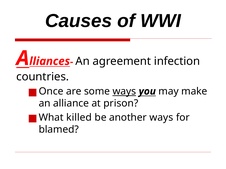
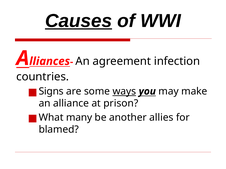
Causes underline: none -> present
Once: Once -> Signs
killed: killed -> many
another ways: ways -> allies
